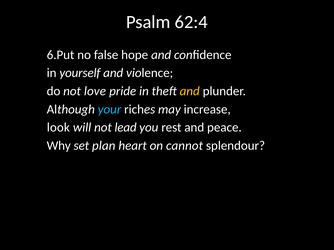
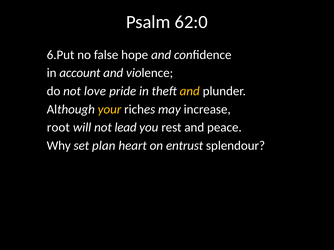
62:4: 62:4 -> 62:0
yourself: yourself -> account
your colour: light blue -> yellow
look: look -> root
cannot: cannot -> entrust
